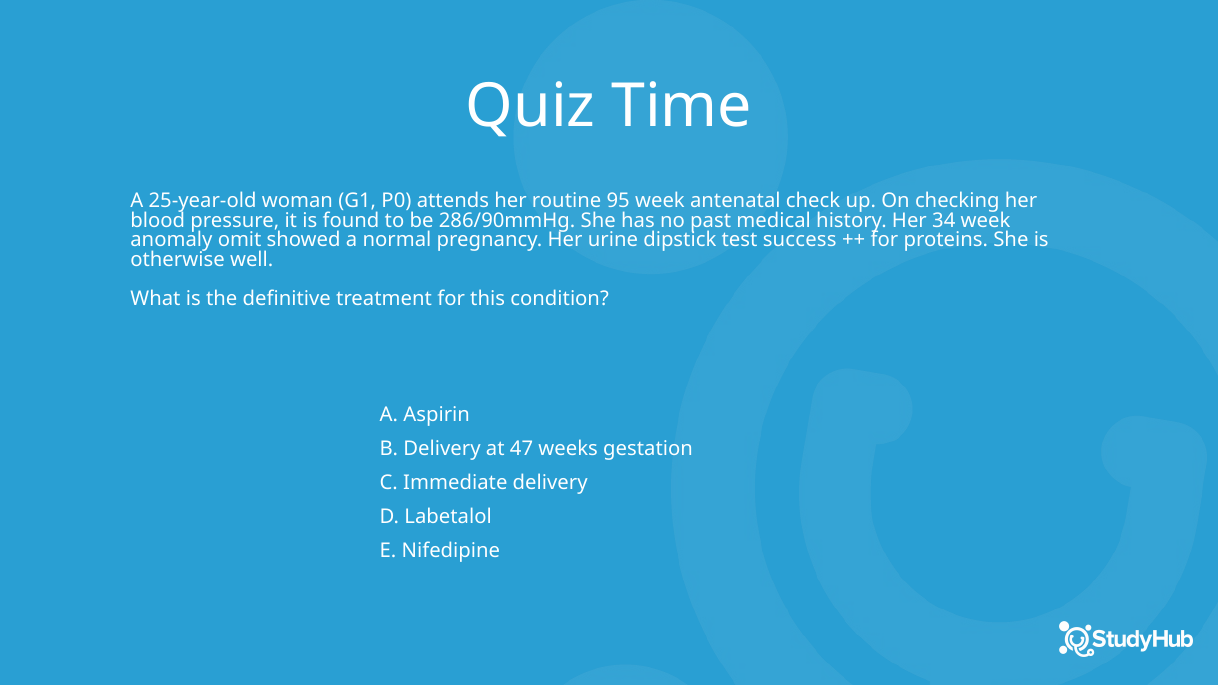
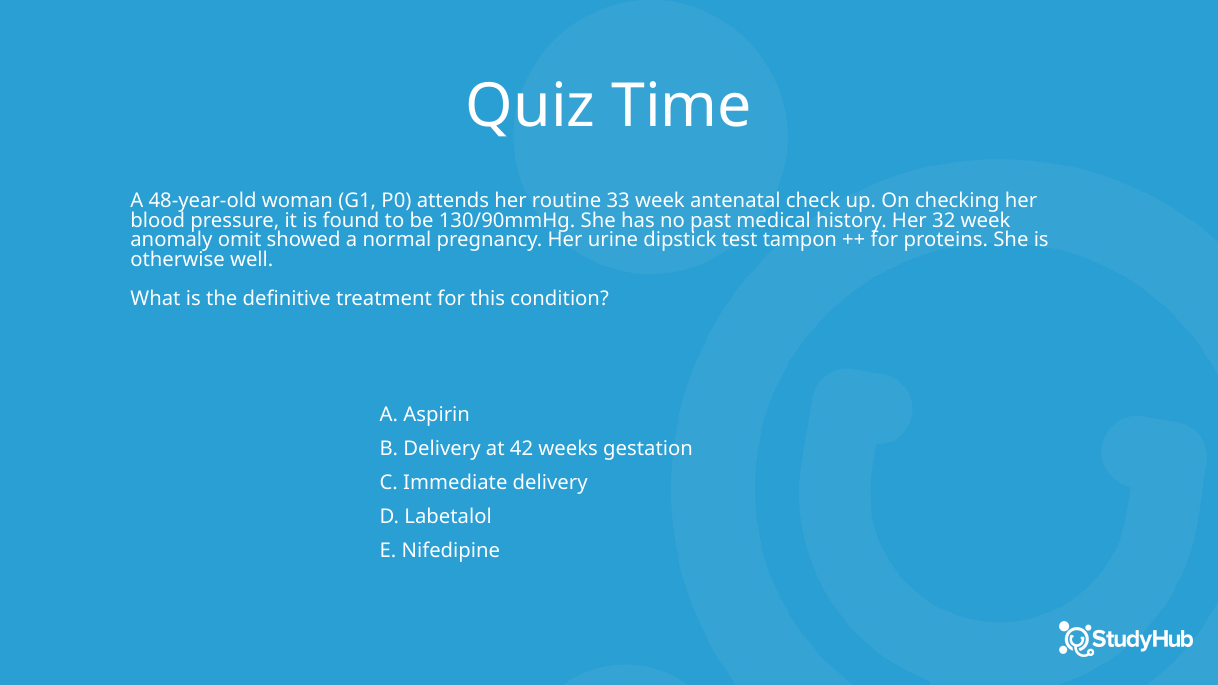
25-year-old: 25-year-old -> 48-year-old
95: 95 -> 33
286/90mmHg: 286/90mmHg -> 130/90mmHg
34: 34 -> 32
success: success -> tampon
47: 47 -> 42
